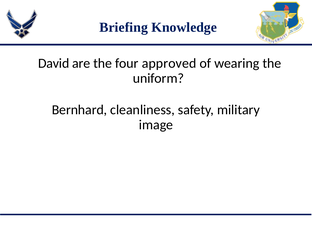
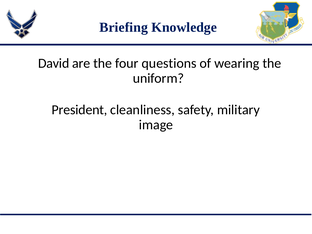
approved: approved -> questions
Bernhard: Bernhard -> President
